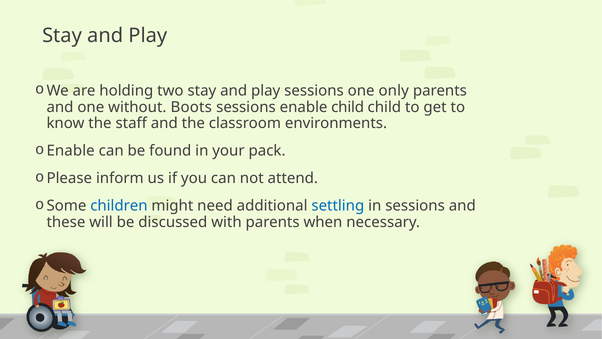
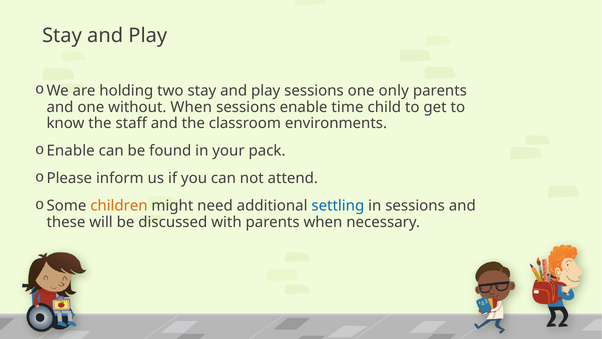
without Boots: Boots -> When
enable child: child -> time
children colour: blue -> orange
